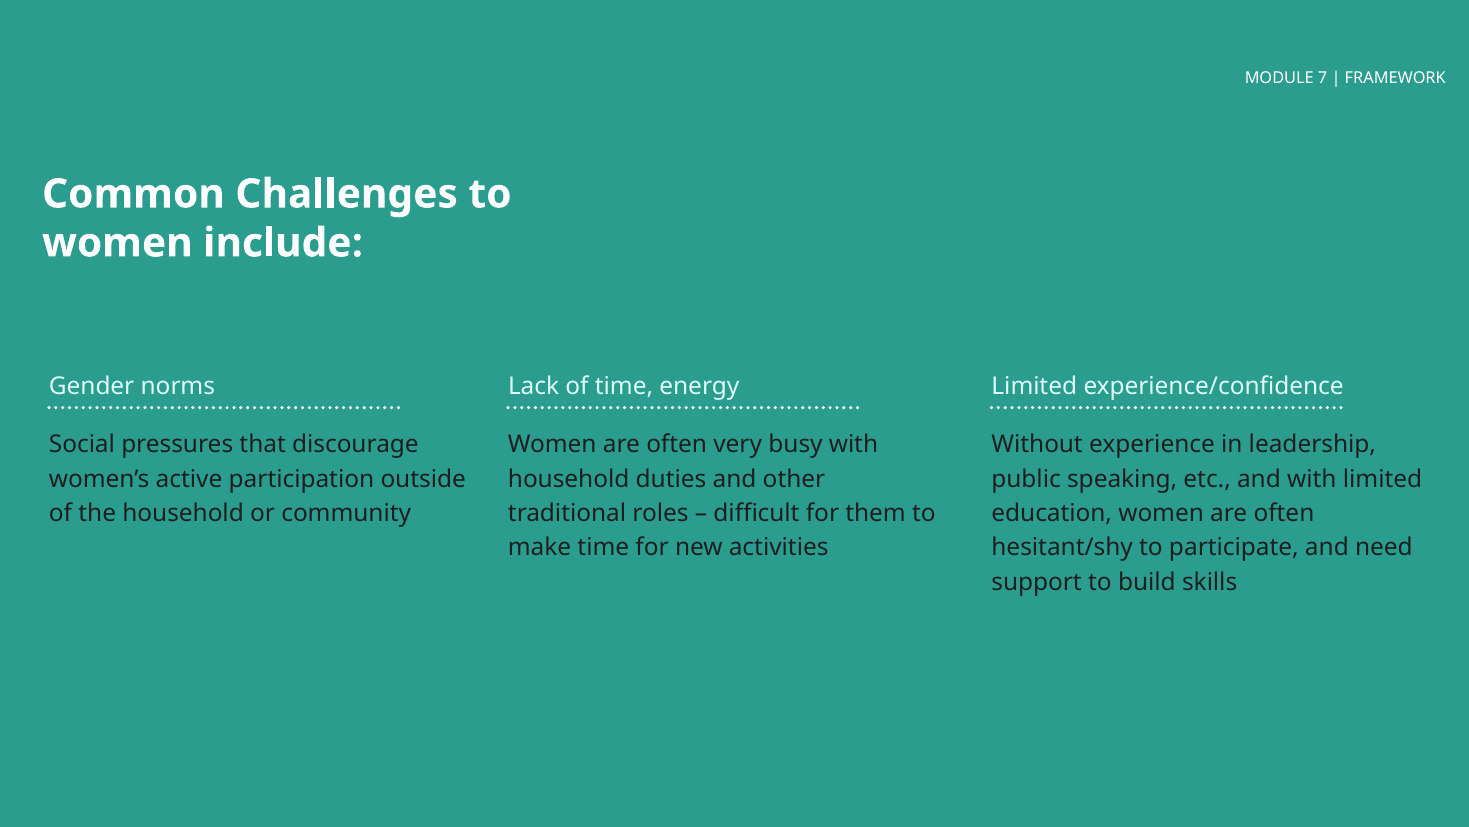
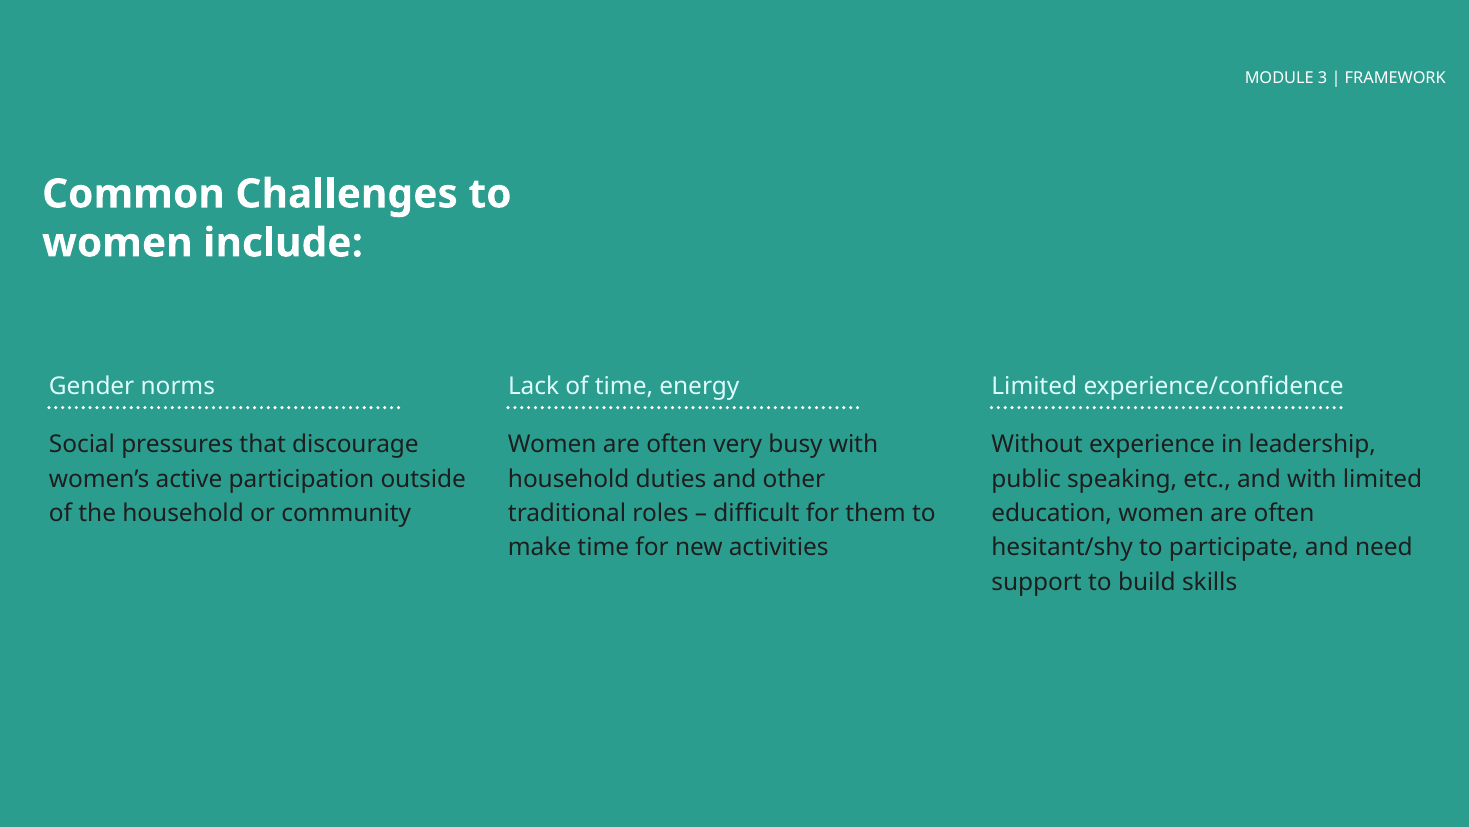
7: 7 -> 3
